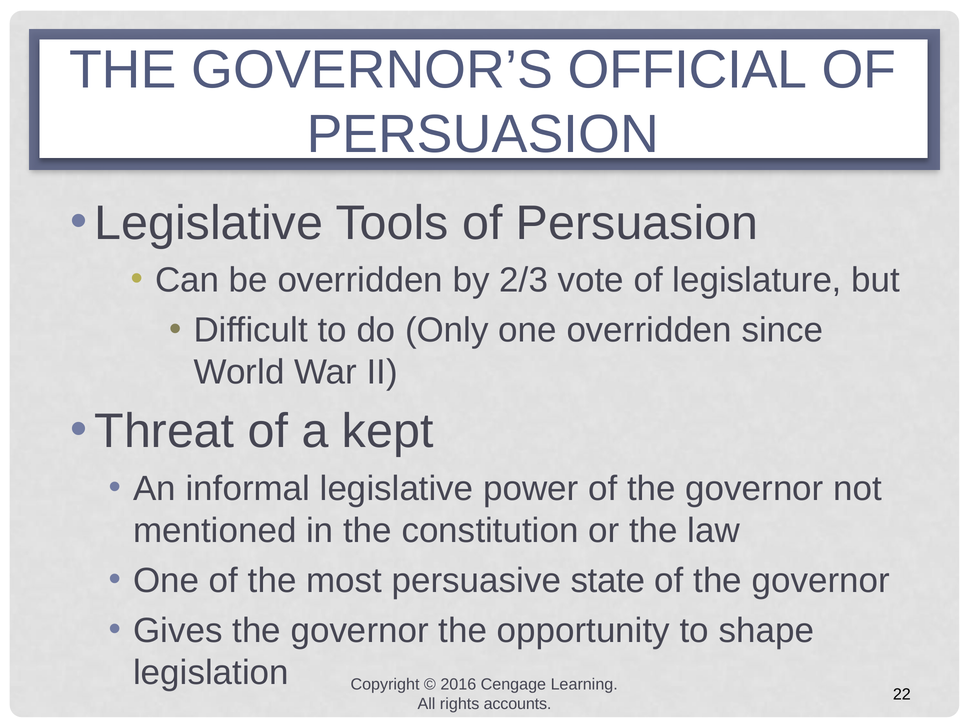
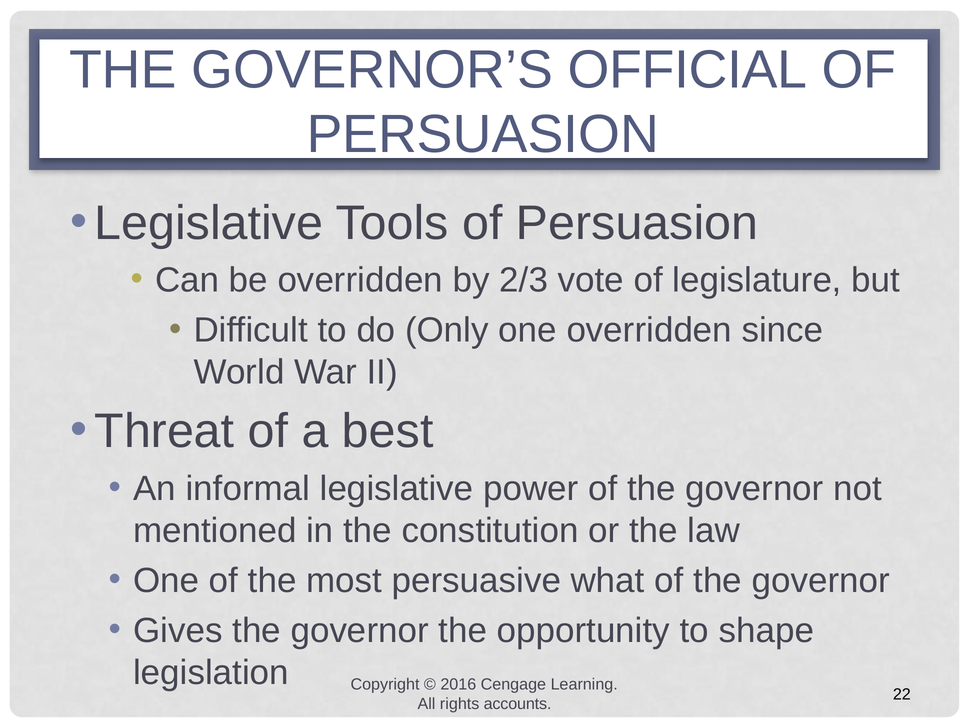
kept: kept -> best
state: state -> what
